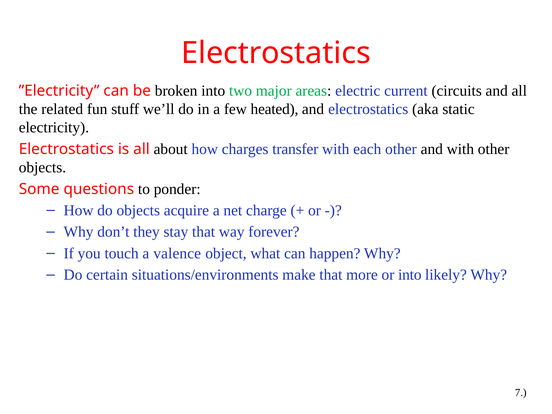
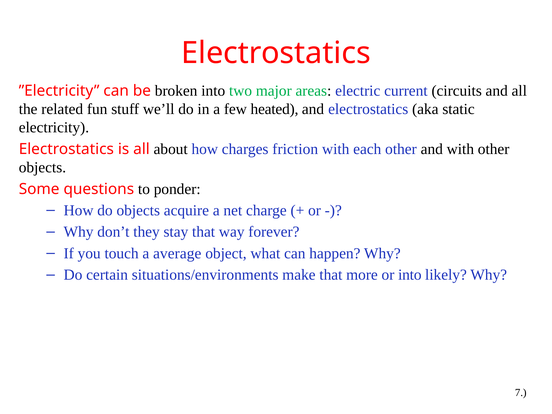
transfer: transfer -> friction
valence: valence -> average
